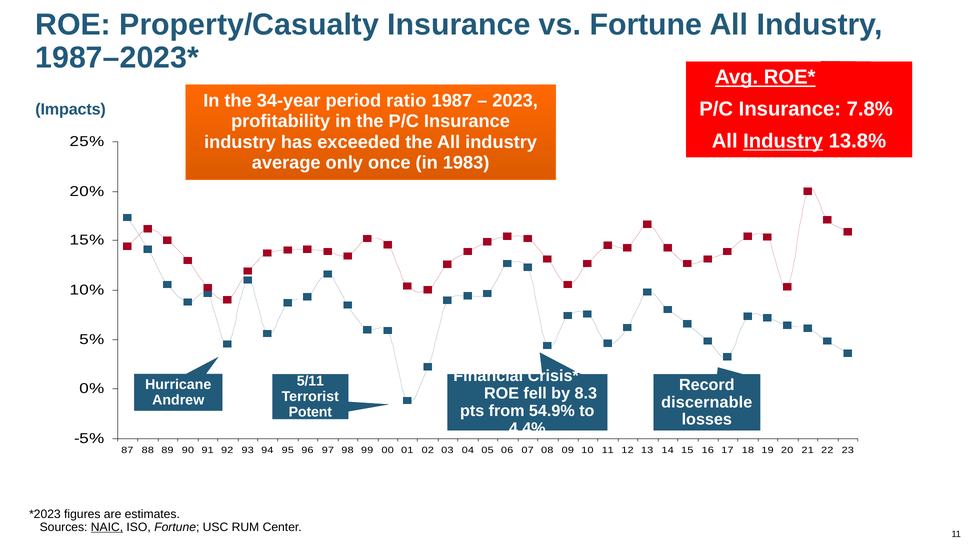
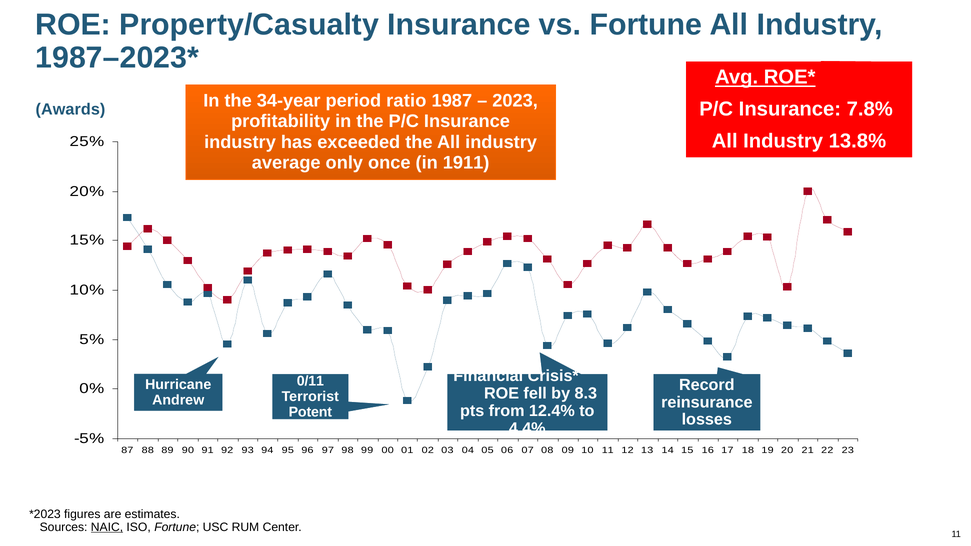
Impacts: Impacts -> Awards
Industry at (783, 141) underline: present -> none
1983: 1983 -> 1911
5/11: 5/11 -> 0/11
discernable: discernable -> reinsurance
54.9%: 54.9% -> 12.4%
